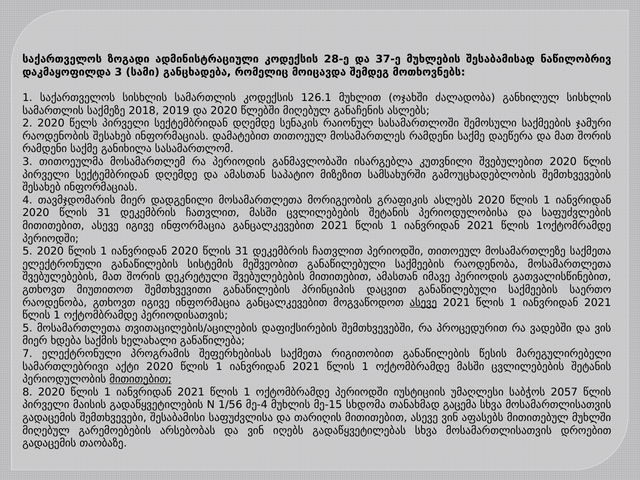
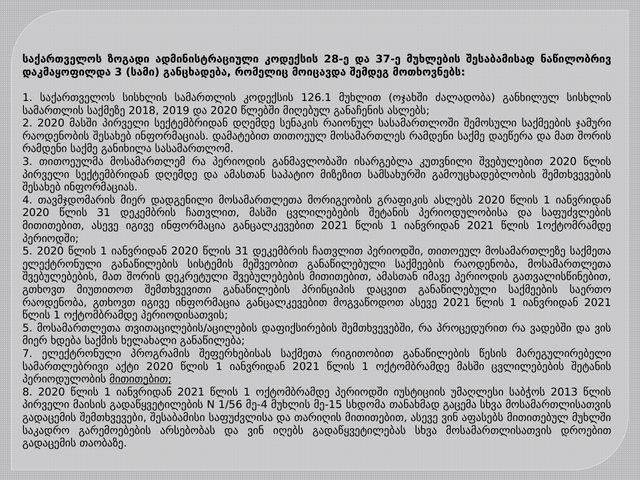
2020 წელს: წელს -> მასში
ასევე at (423, 302) underline: present -> none
2057: 2057 -> 2013
მიღებულ at (46, 430): მიღებულ -> საკადრო
